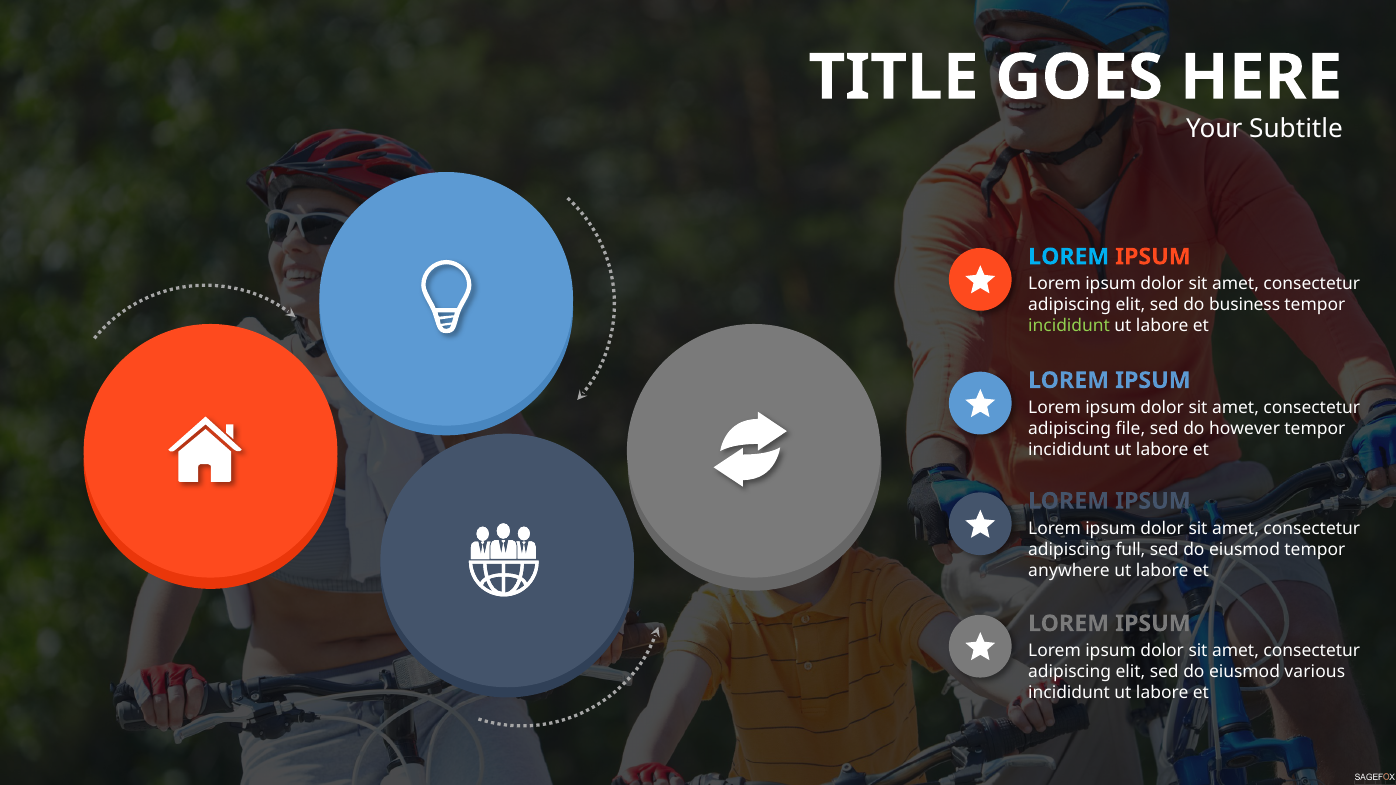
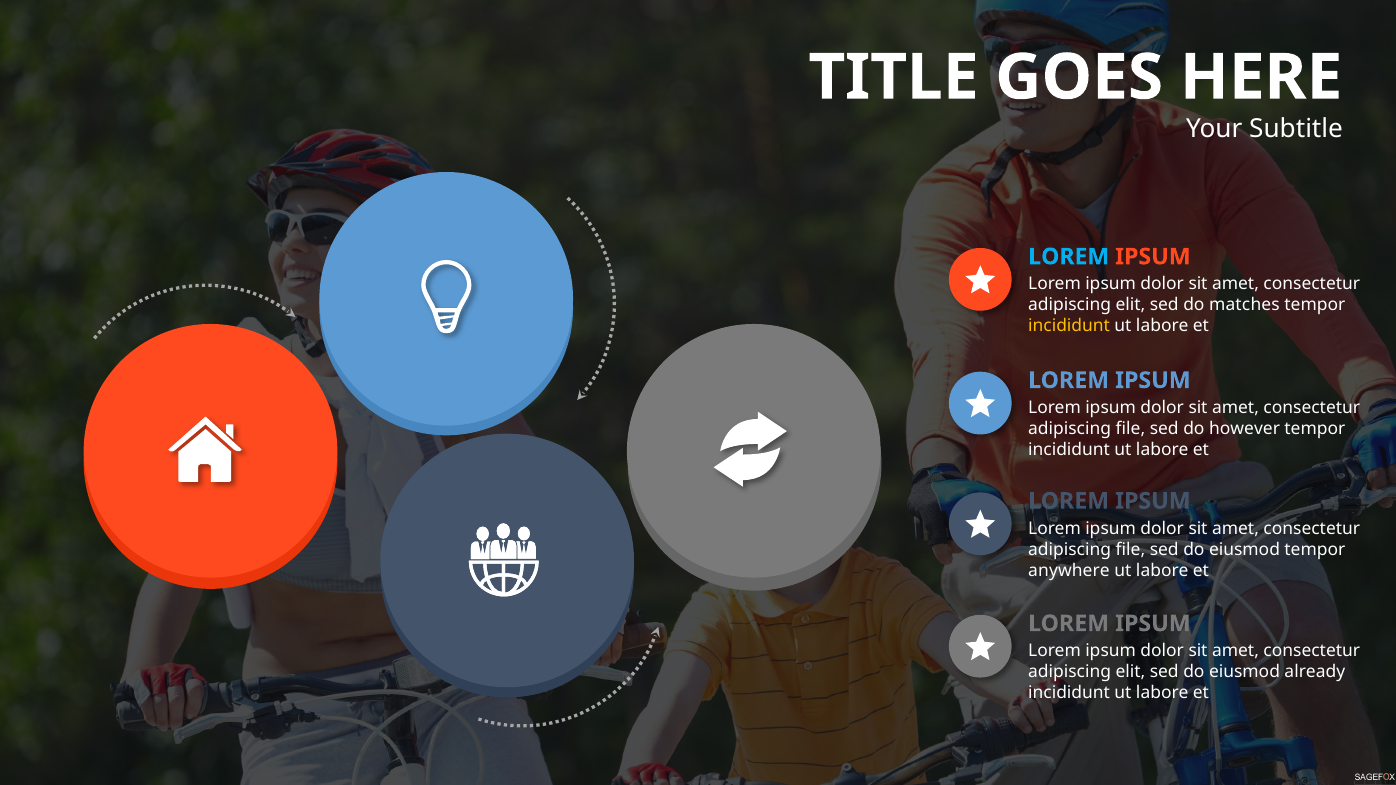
business: business -> matches
incididunt at (1069, 326) colour: light green -> yellow
full at (1130, 550): full -> file
various: various -> already
